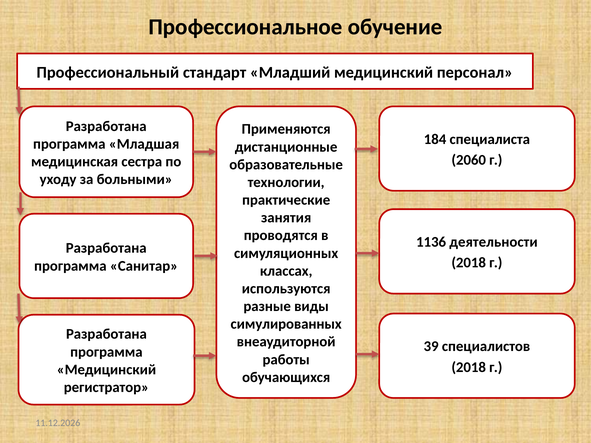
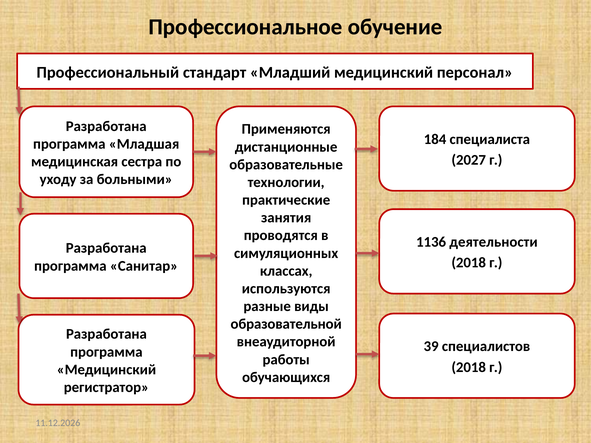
2060: 2060 -> 2027
симулированных: симулированных -> образовательной
